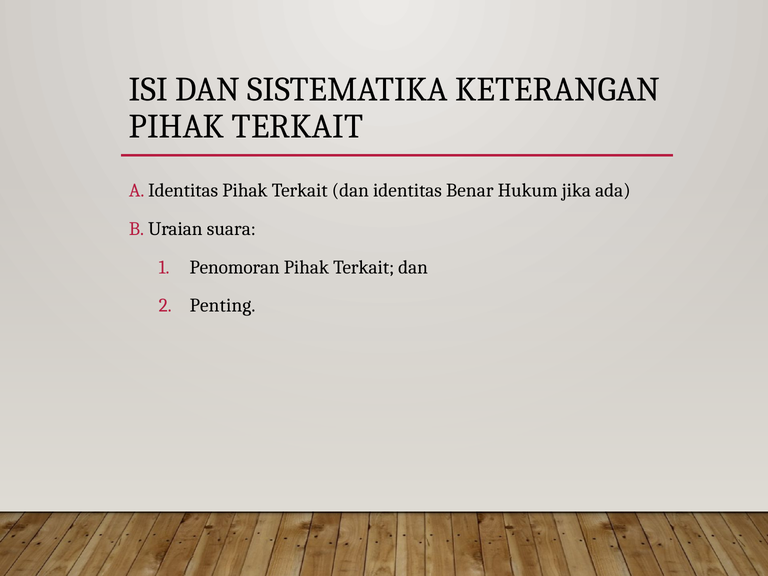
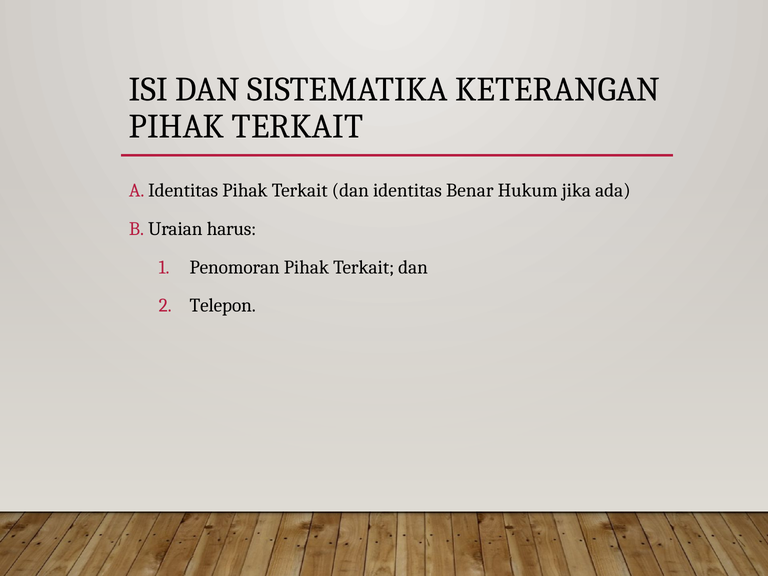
suara: suara -> harus
Penting: Penting -> Telepon
